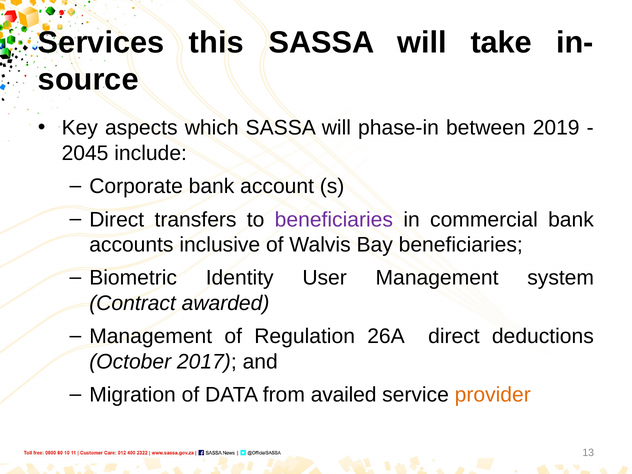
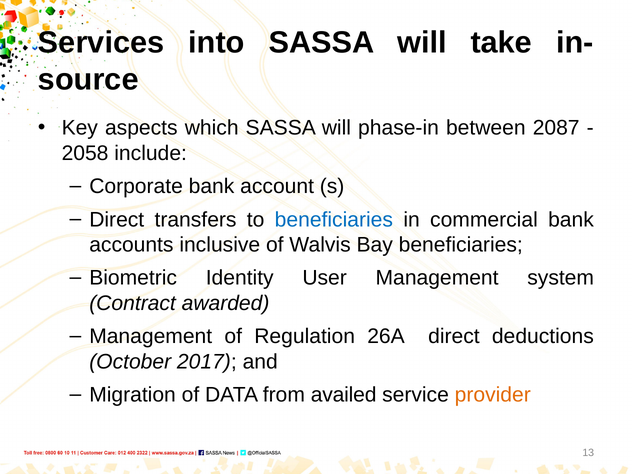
this: this -> into
2019: 2019 -> 2087
2045: 2045 -> 2058
beneficiaries at (334, 220) colour: purple -> blue
